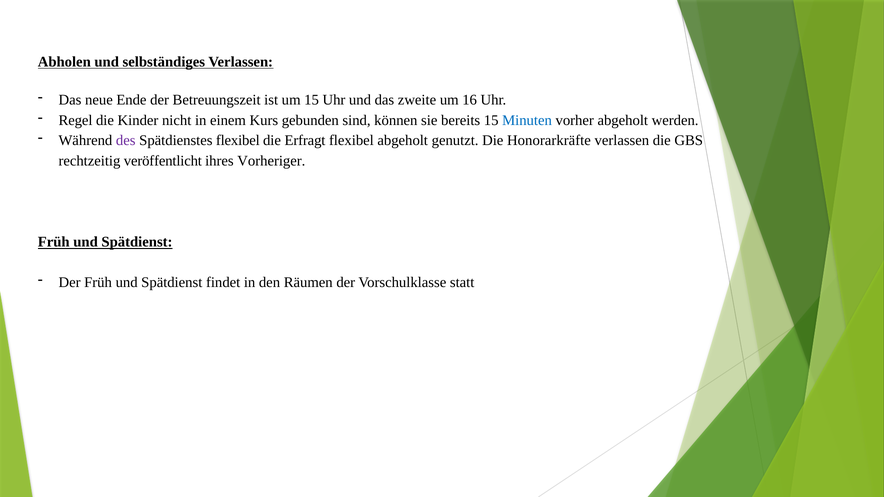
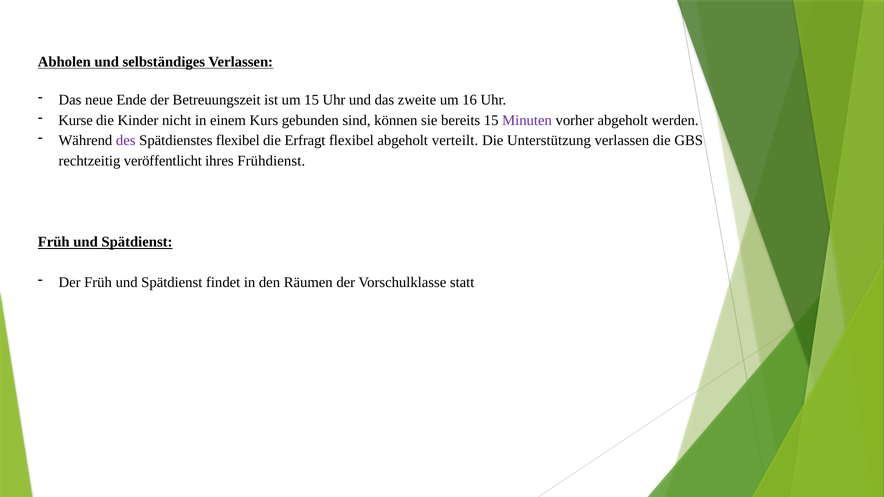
Regel: Regel -> Kurse
Minuten colour: blue -> purple
genutzt: genutzt -> verteilt
Honorarkräfte: Honorarkräfte -> Unterstützung
Vorheriger: Vorheriger -> Frühdienst
